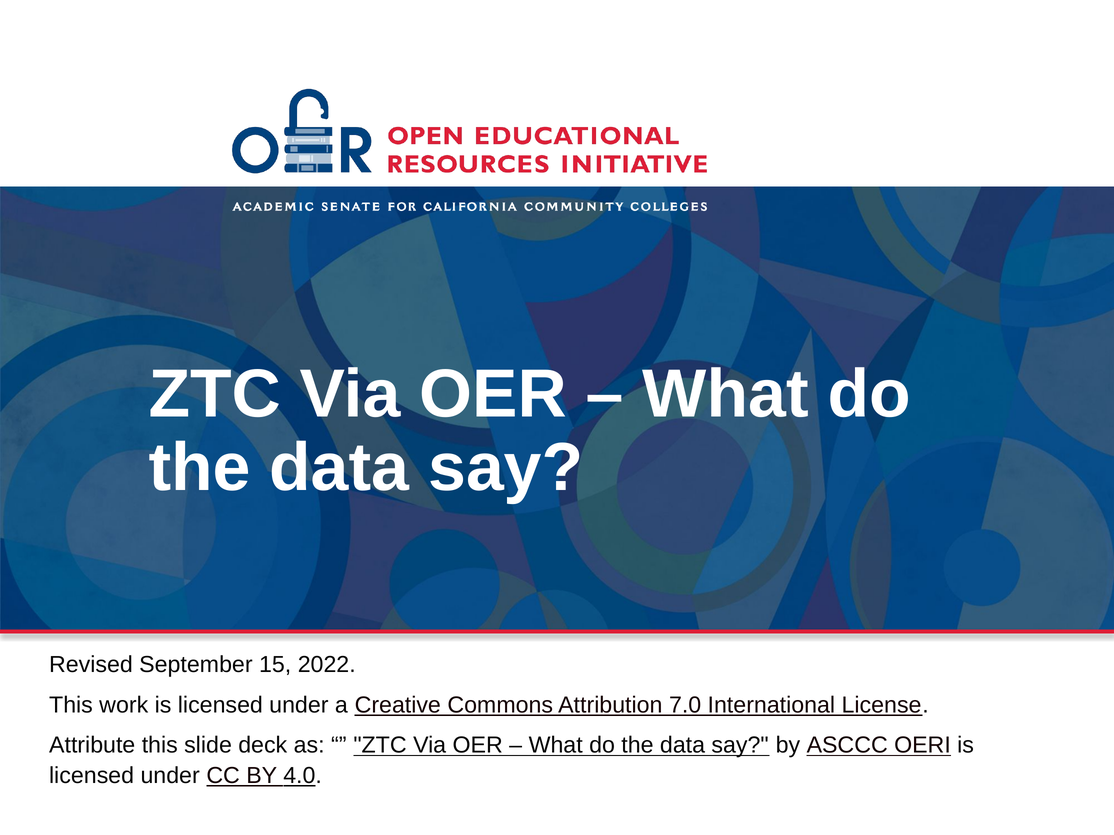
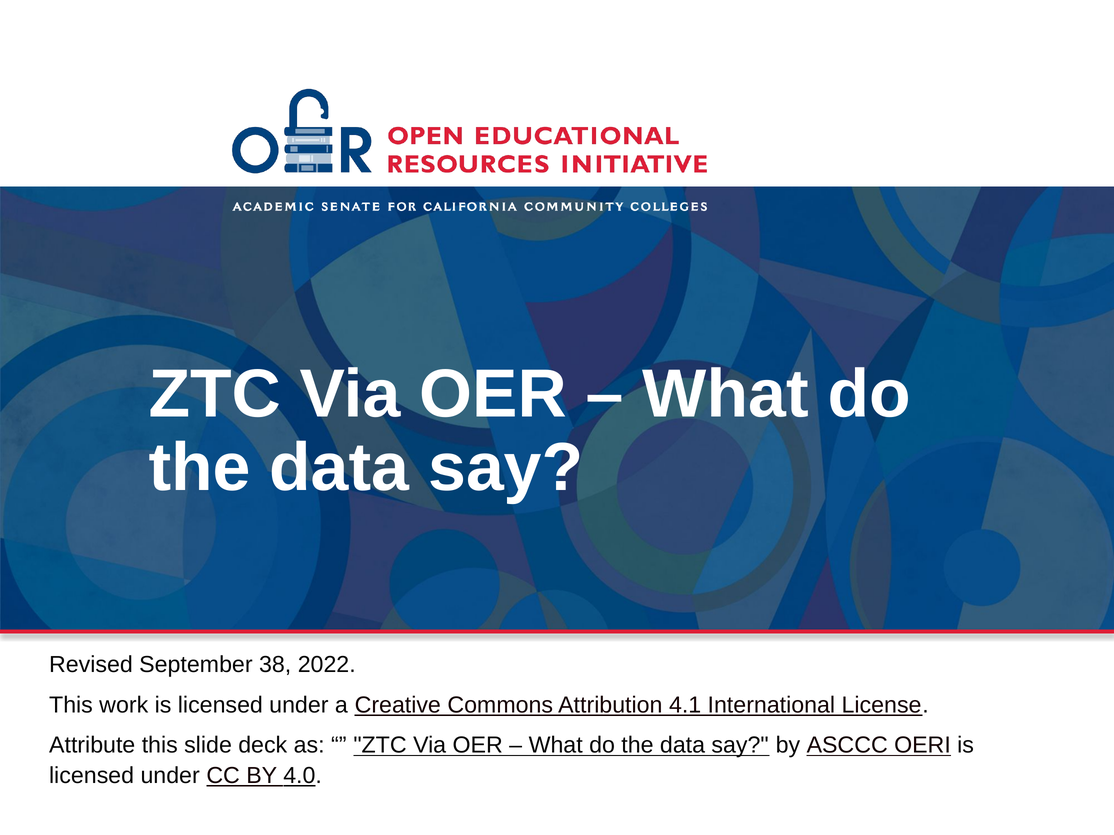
15: 15 -> 38
7.0: 7.0 -> 4.1
